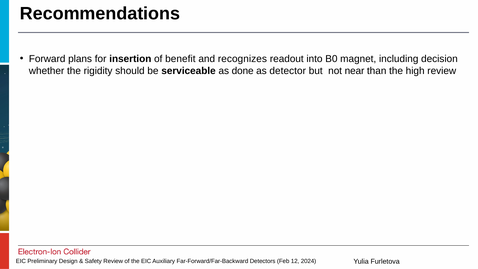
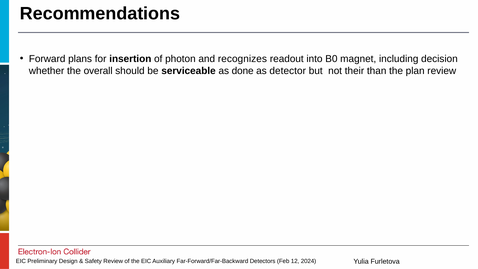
benefit: benefit -> photon
rigidity: rigidity -> overall
near: near -> their
high: high -> plan
